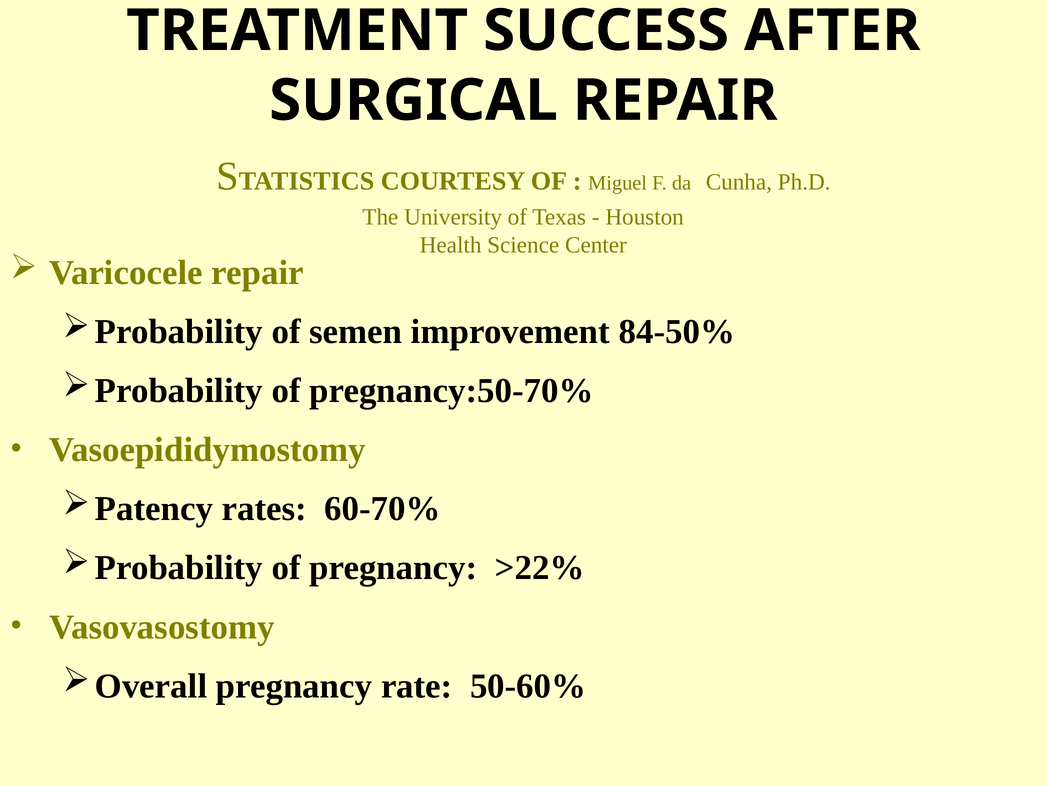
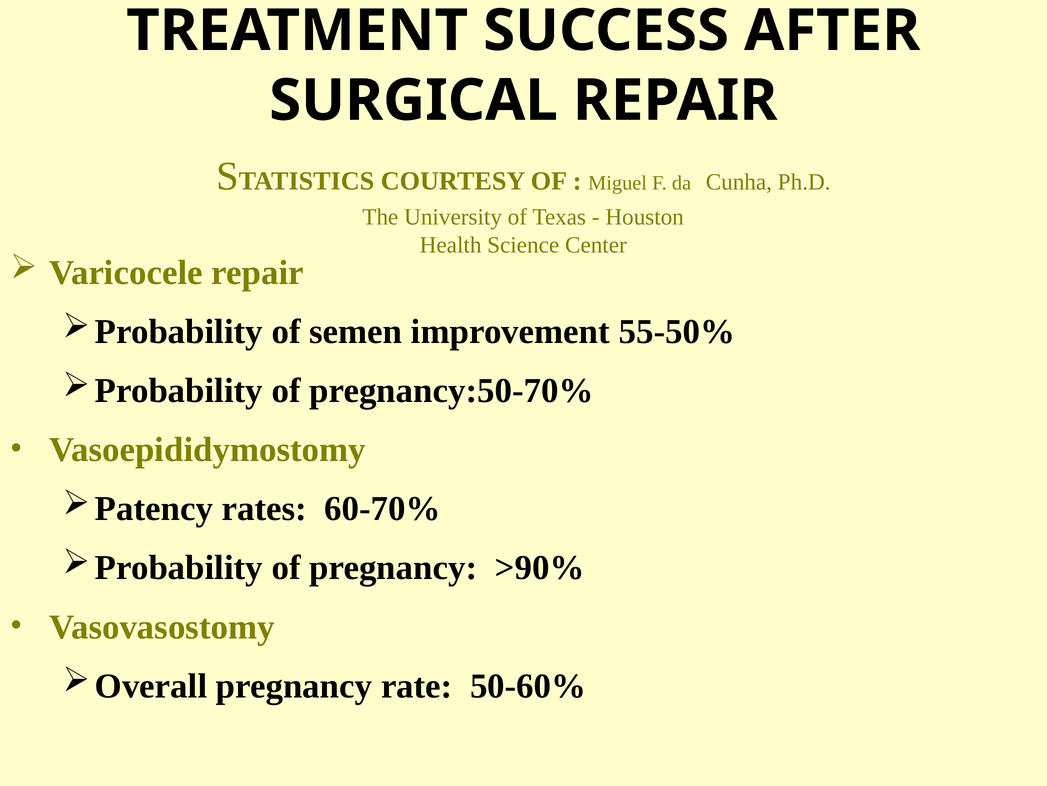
84-50%: 84-50% -> 55-50%
>22%: >22% -> >90%
